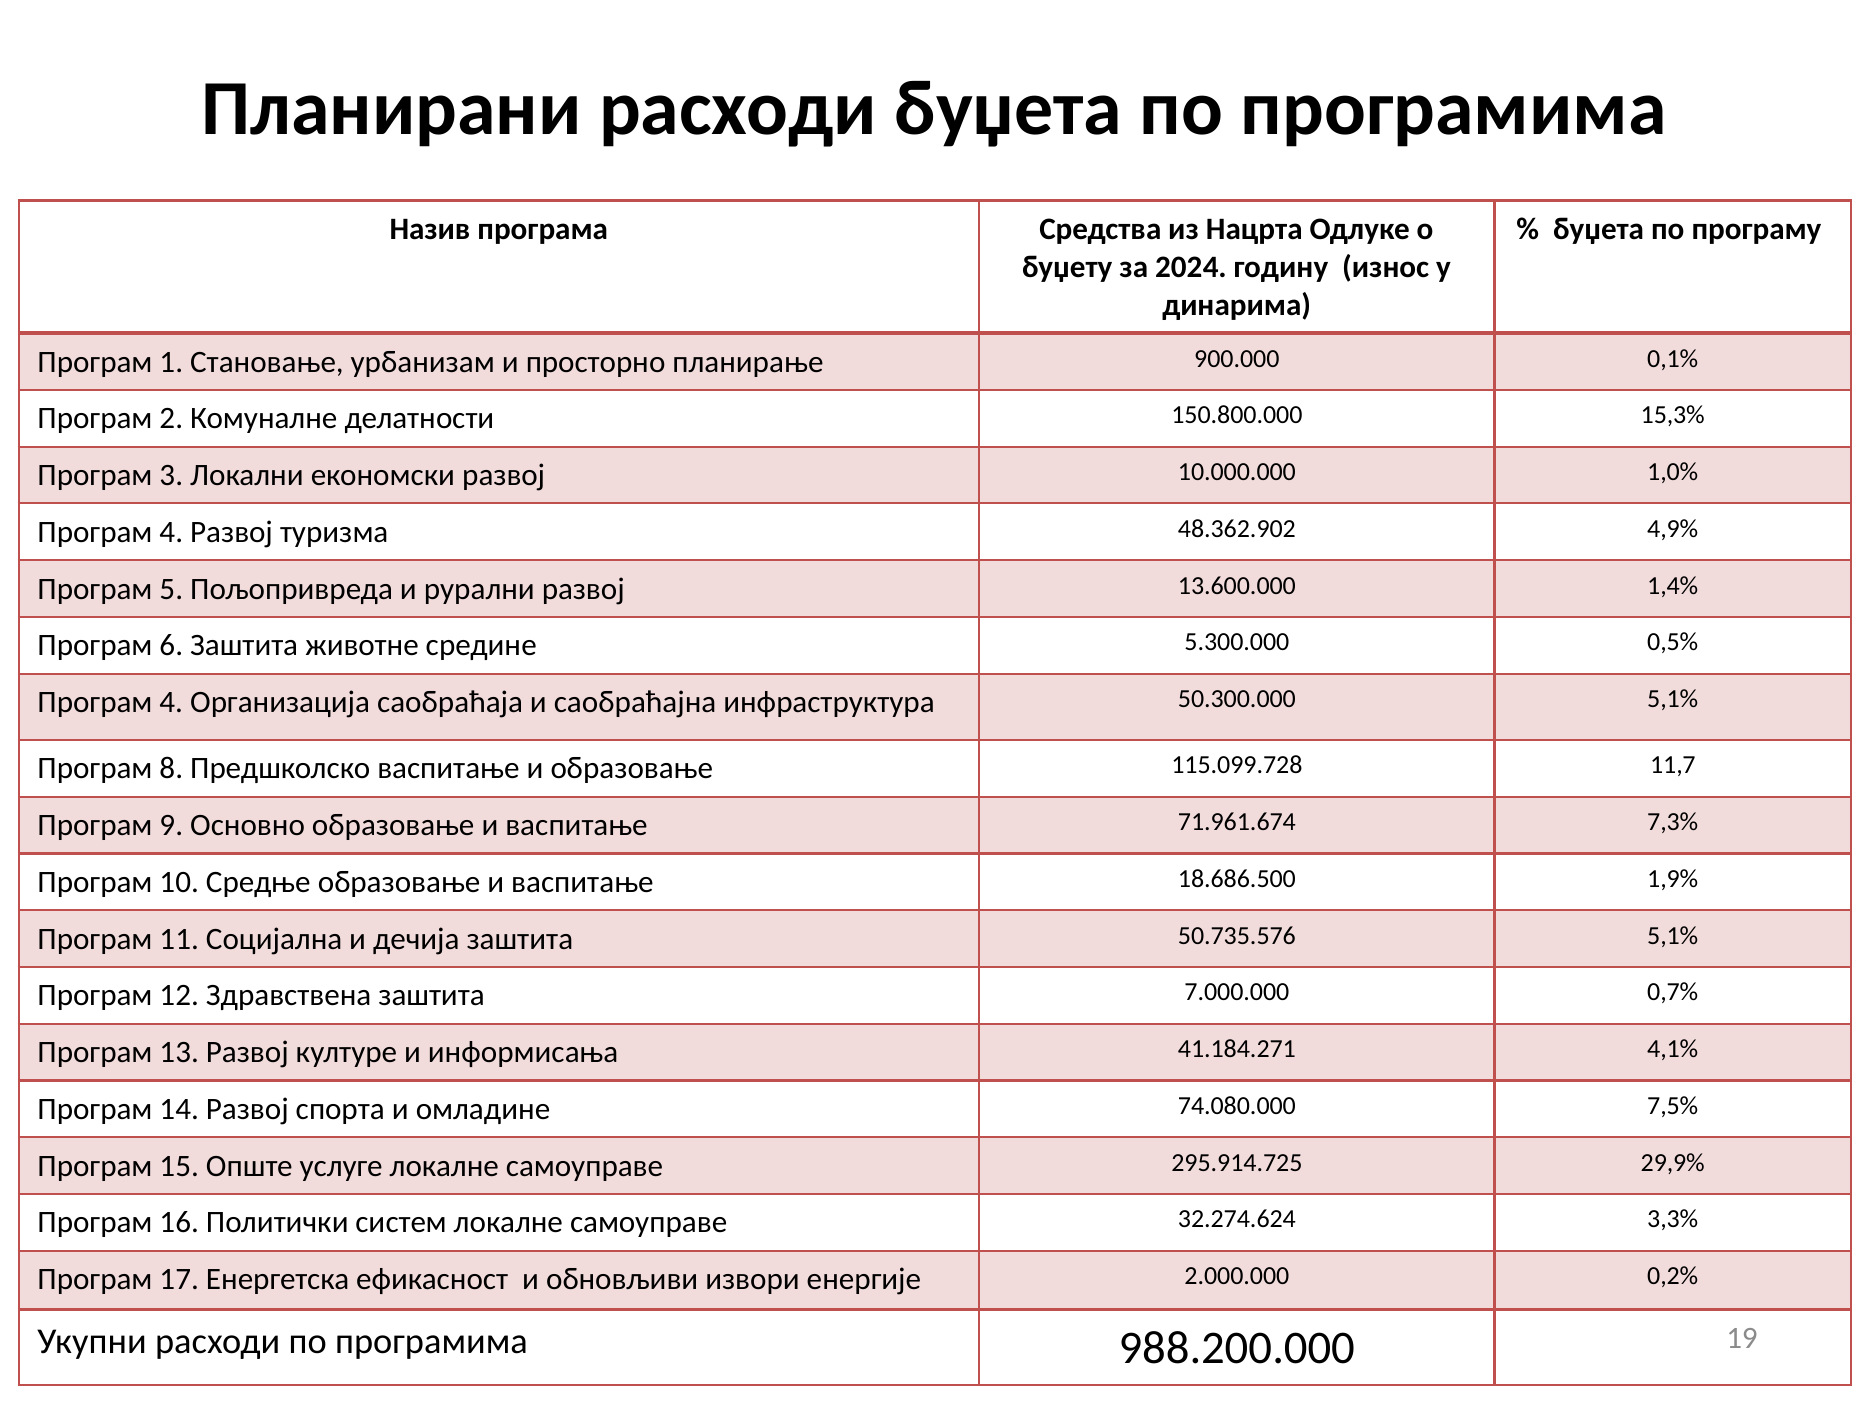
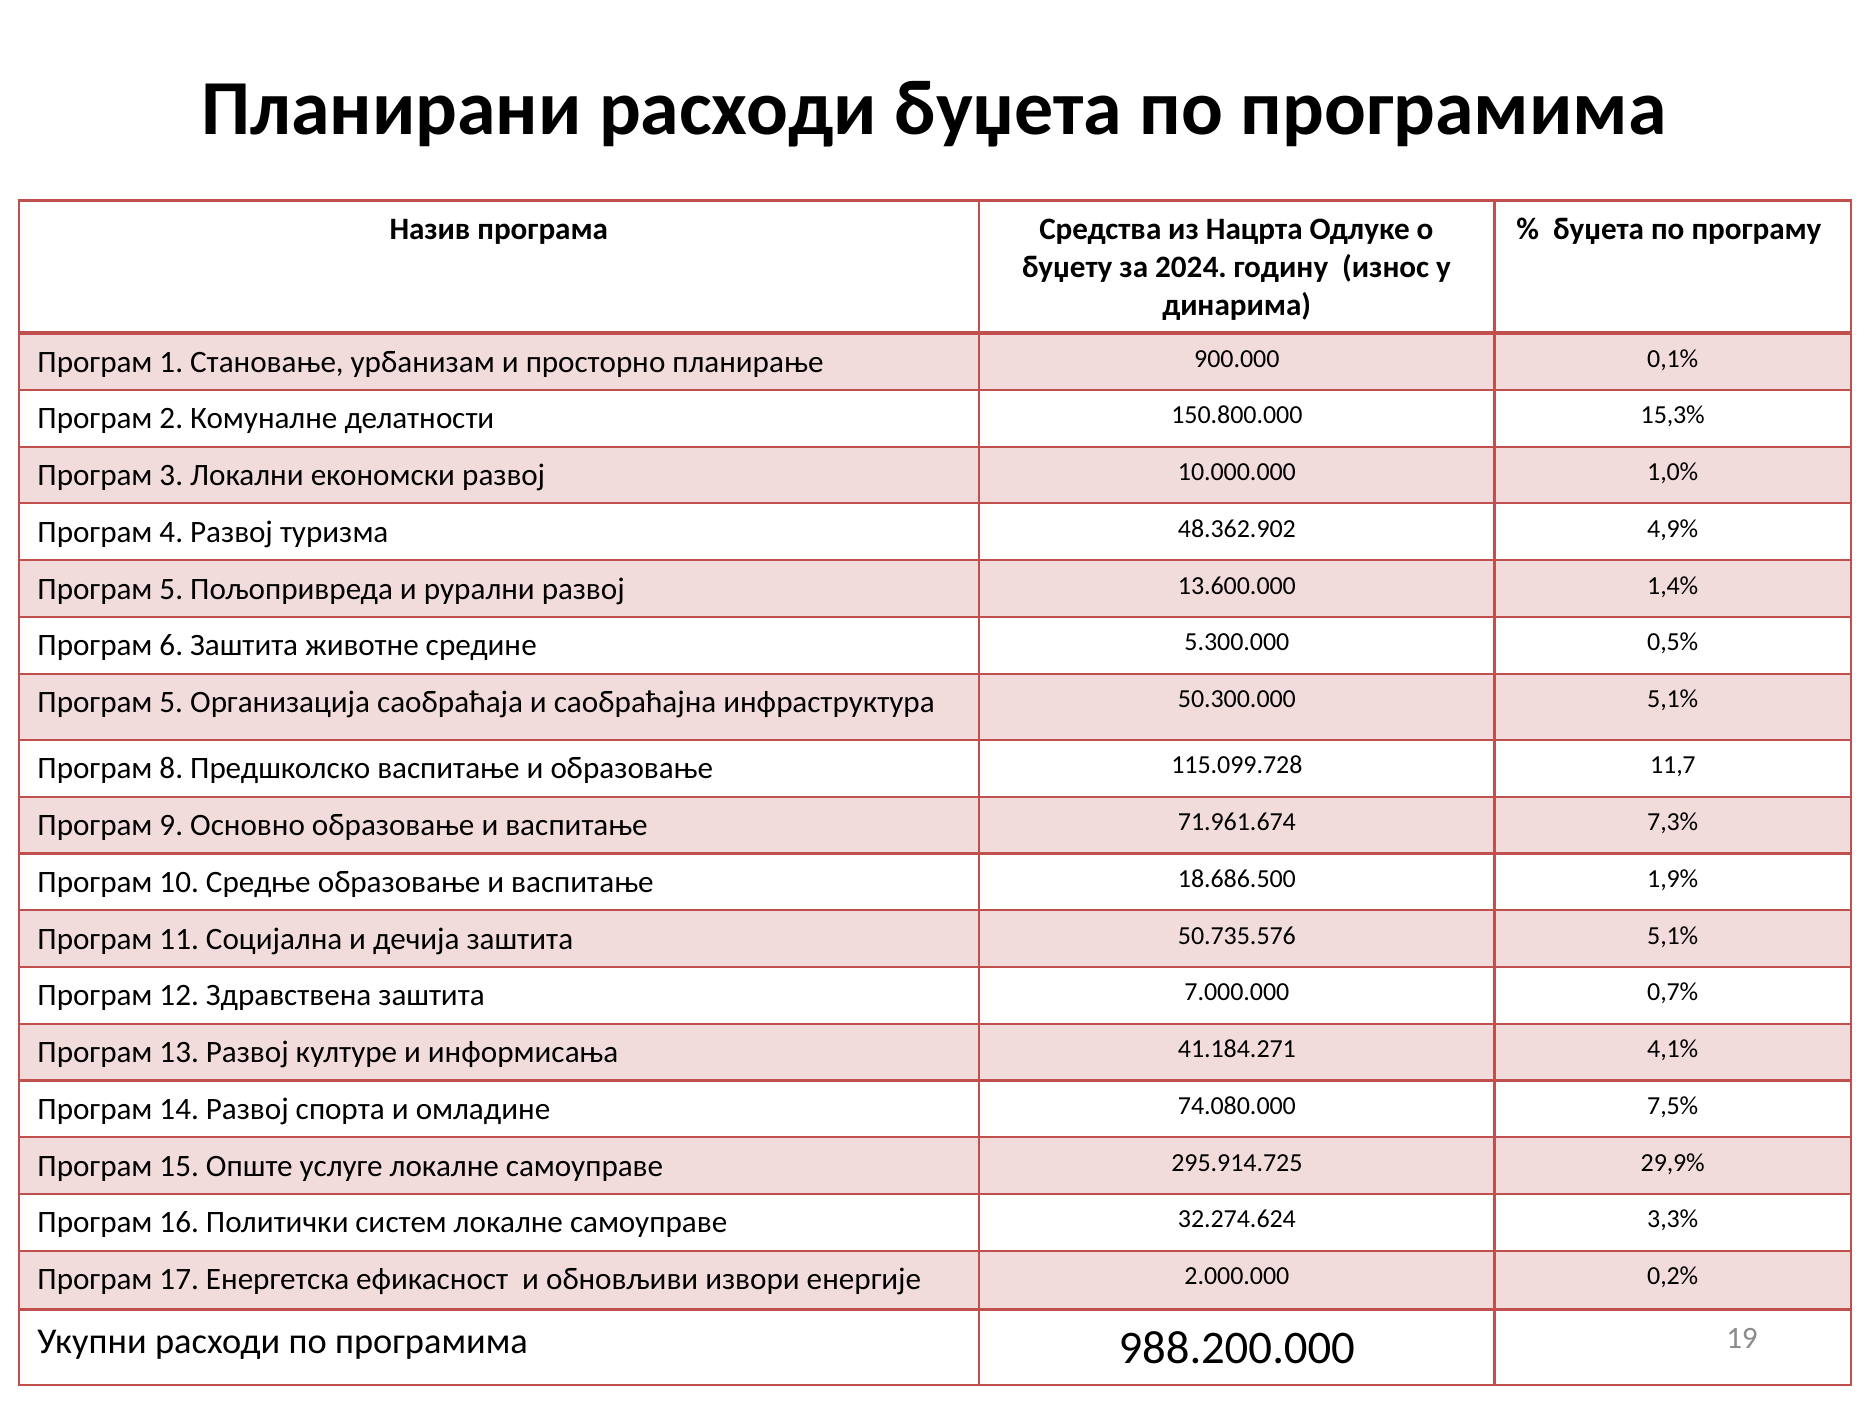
4 at (171, 703): 4 -> 5
